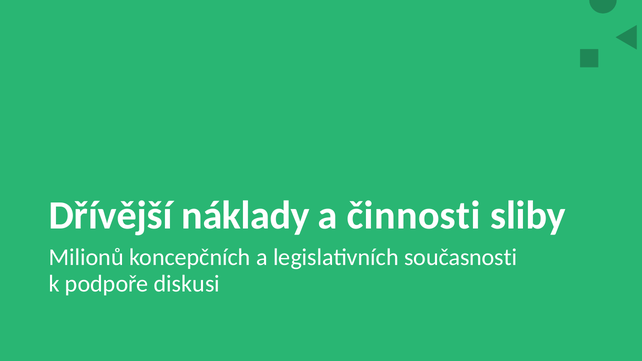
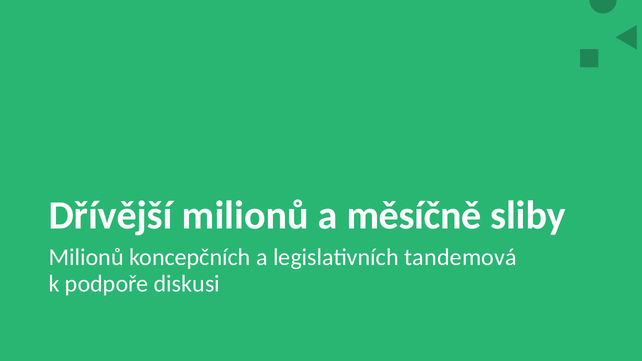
Dřívější náklady: náklady -> milionů
činnosti: činnosti -> měsíčně
současnosti: současnosti -> tandemová
